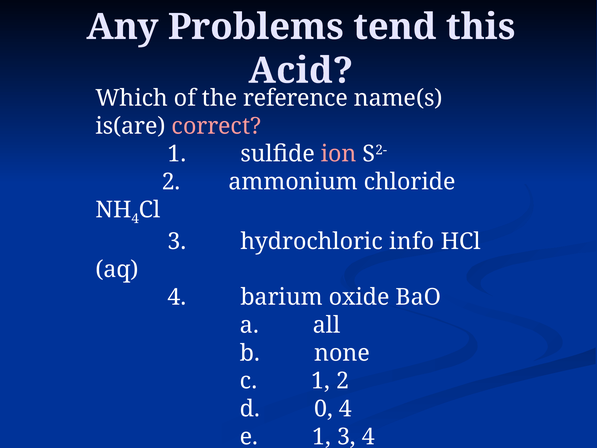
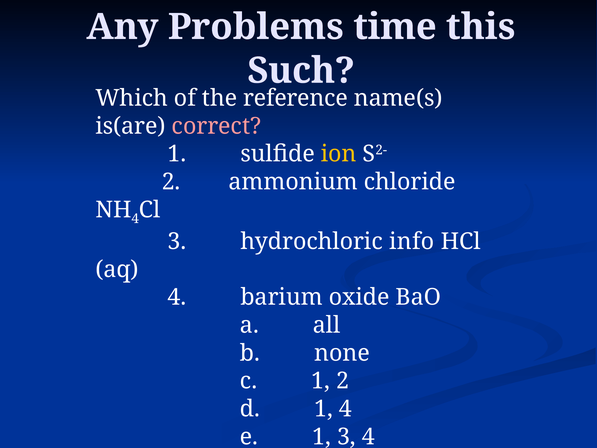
tend: tend -> time
Acid: Acid -> Such
ion colour: pink -> yellow
d 0: 0 -> 1
